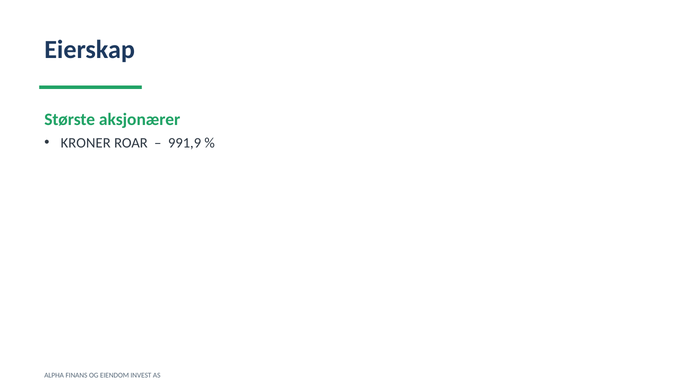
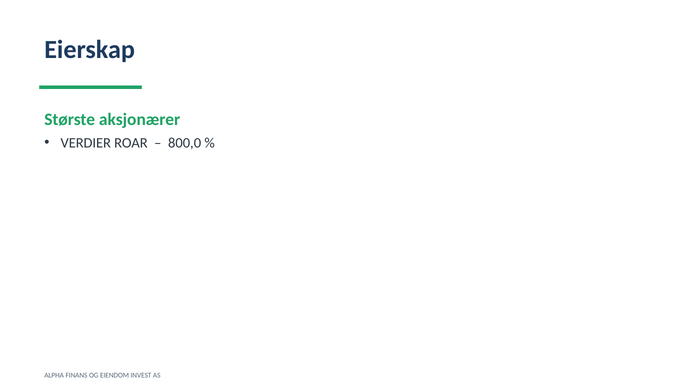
KRONER: KRONER -> VERDIER
991,9: 991,9 -> 800,0
